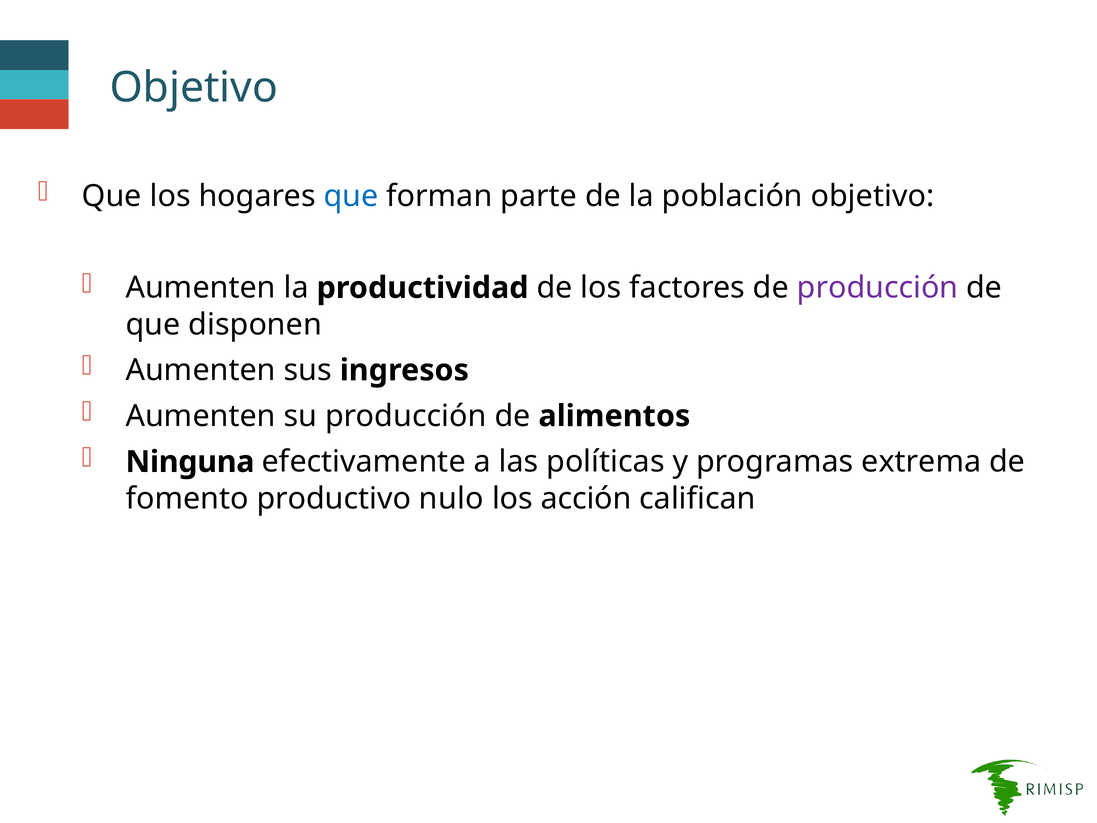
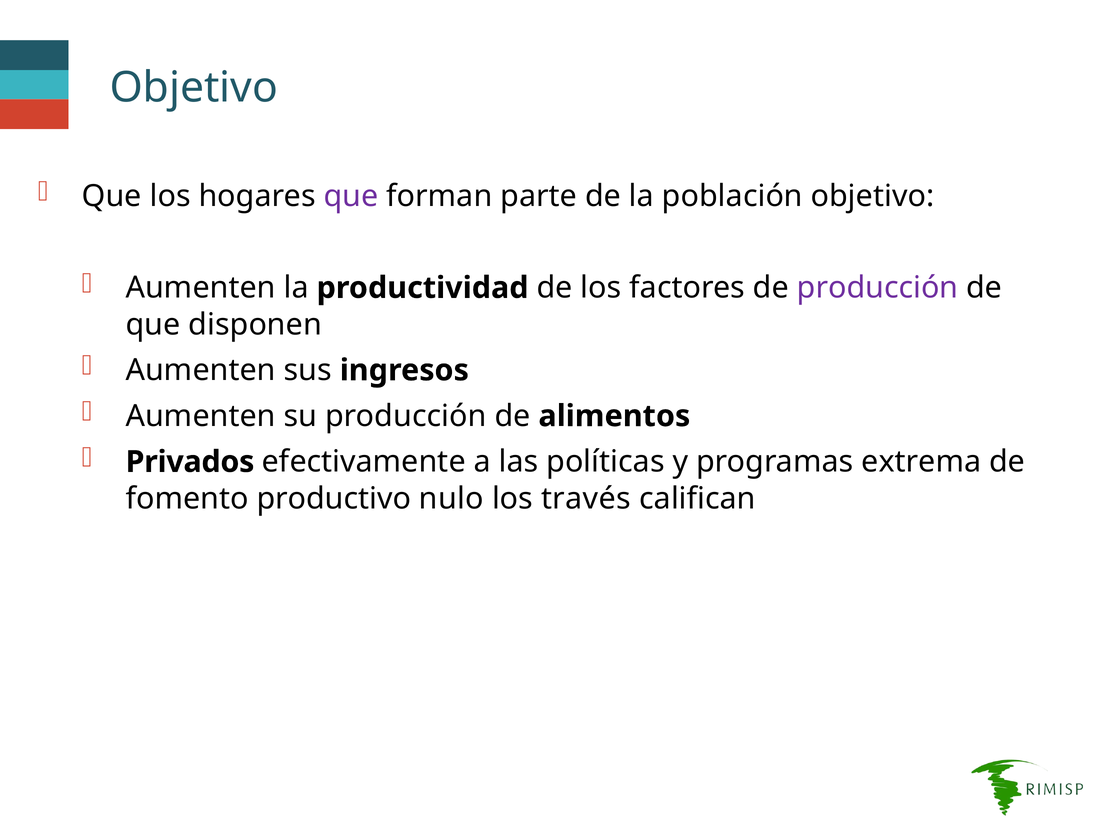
que at (351, 196) colour: blue -> purple
Ninguna: Ninguna -> Privados
acción: acción -> través
